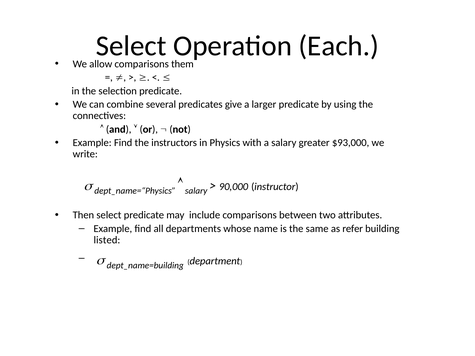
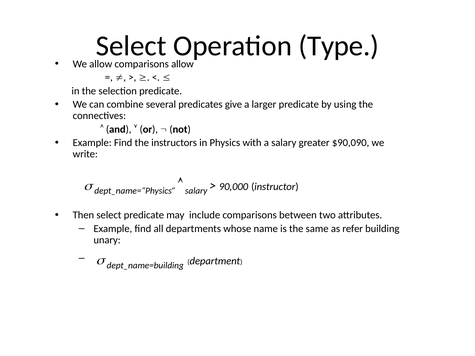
Each: Each -> Type
comparisons them: them -> allow
$93,000: $93,000 -> $90,090
listed: listed -> unary
